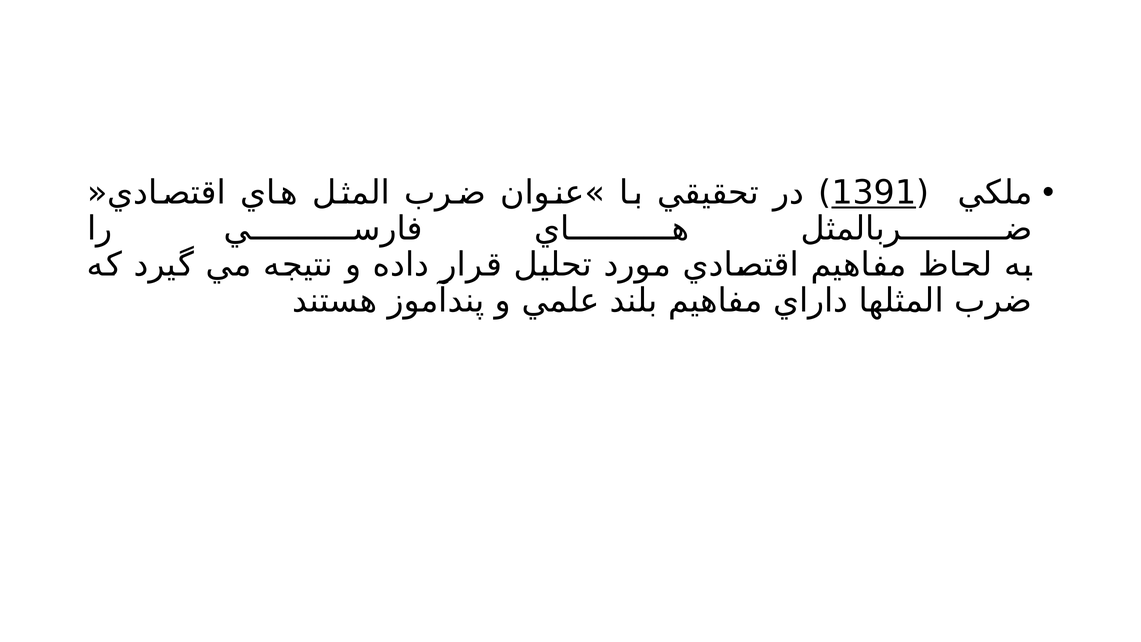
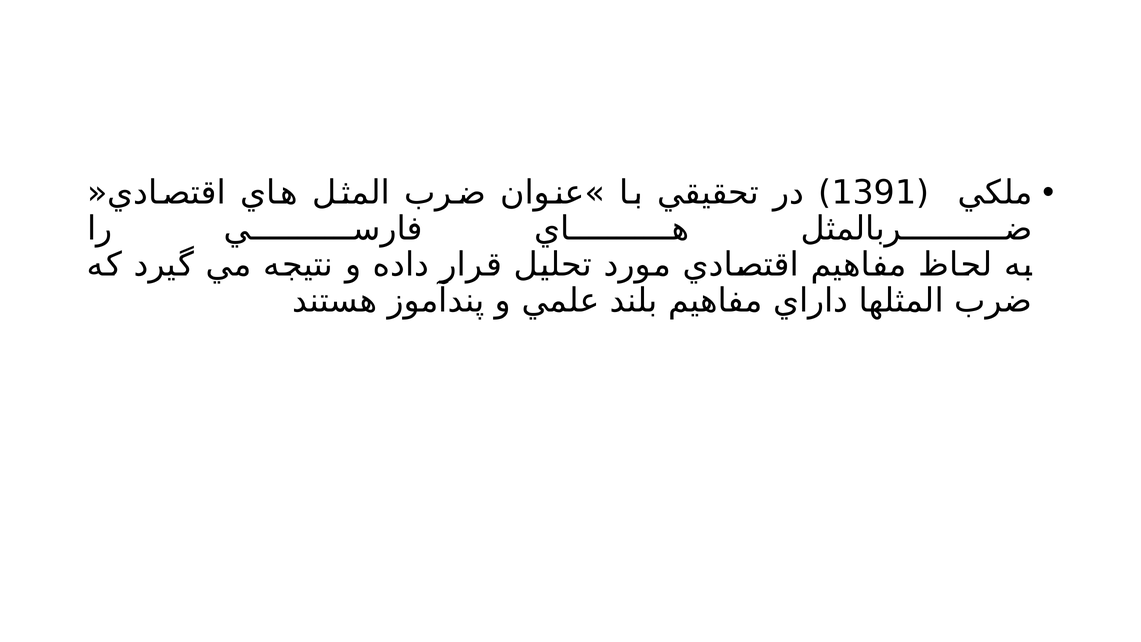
1391 underline: present -> none
